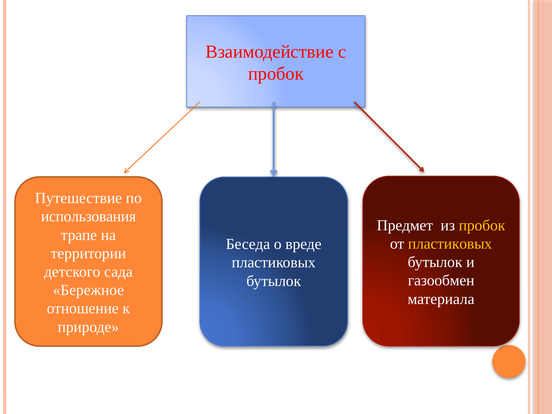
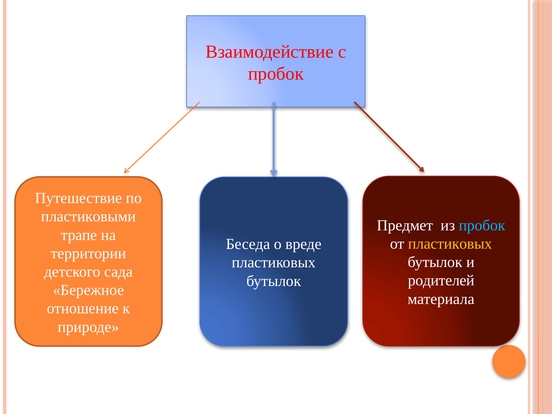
использования: использования -> пластиковыми
пробок at (482, 225) colour: yellow -> light blue
газообмен: газообмен -> родителей
